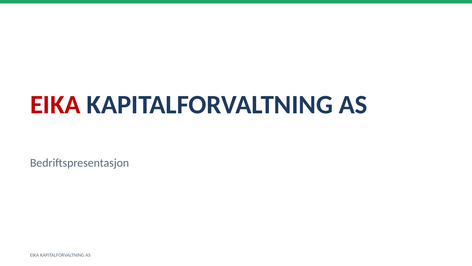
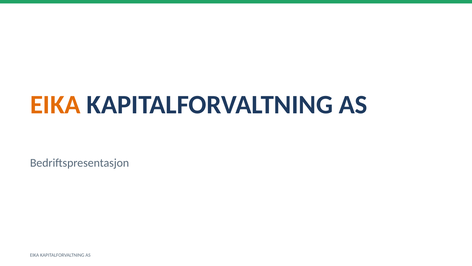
EIKA at (55, 105) colour: red -> orange
